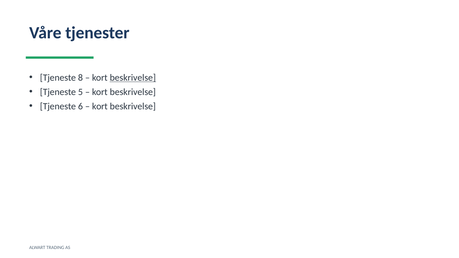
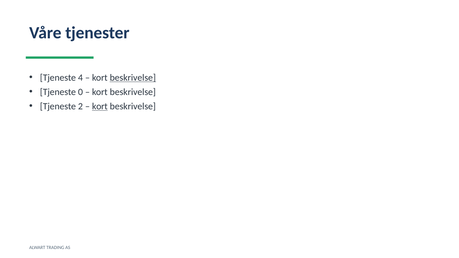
8: 8 -> 4
5: 5 -> 0
6: 6 -> 2
kort at (100, 106) underline: none -> present
